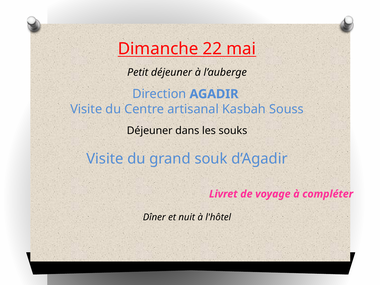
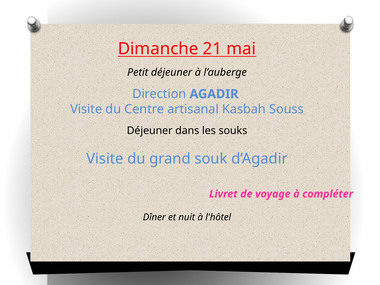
22: 22 -> 21
